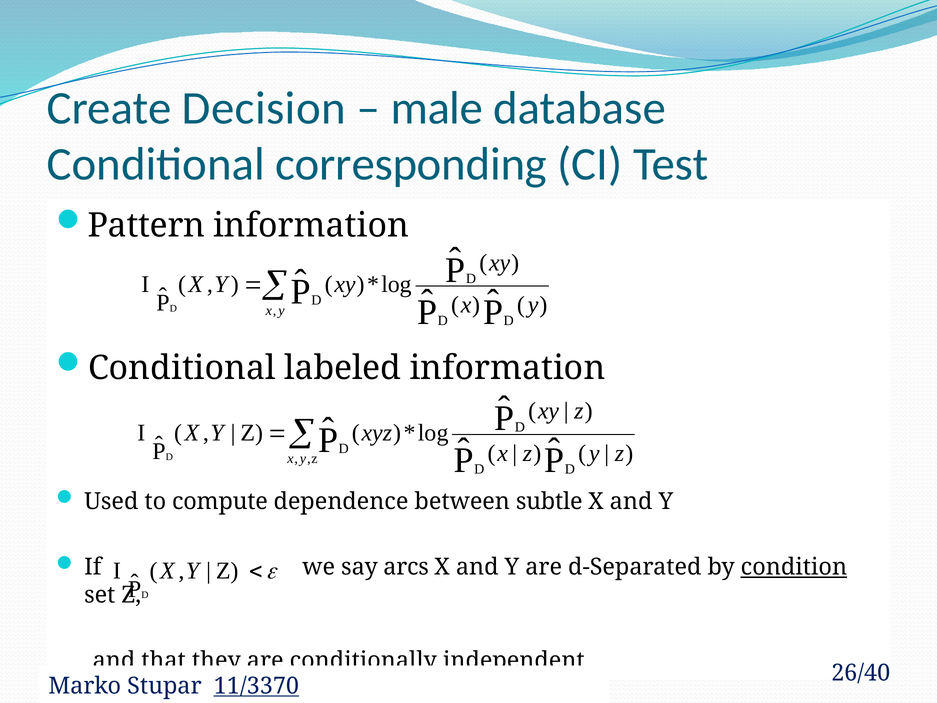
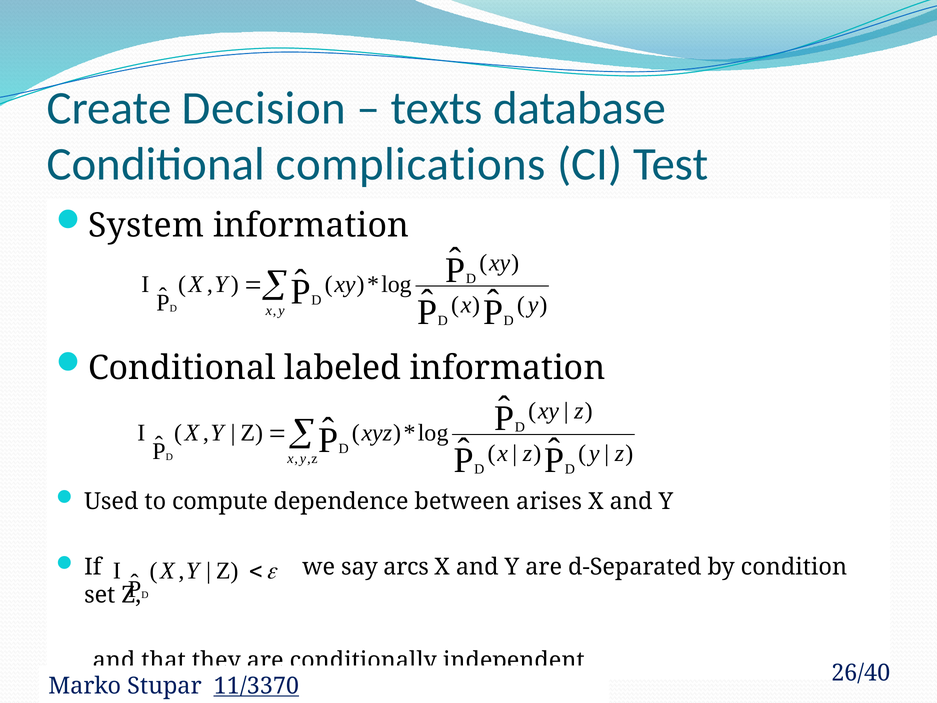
male: male -> texts
corresponding: corresponding -> complications
Pattern: Pattern -> System
subtle: subtle -> arises
condition underline: present -> none
